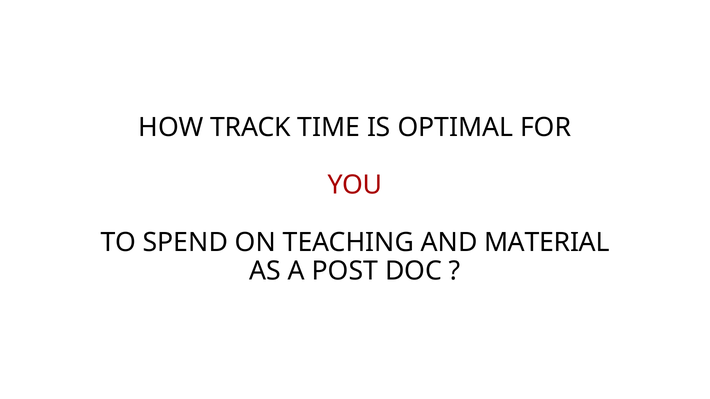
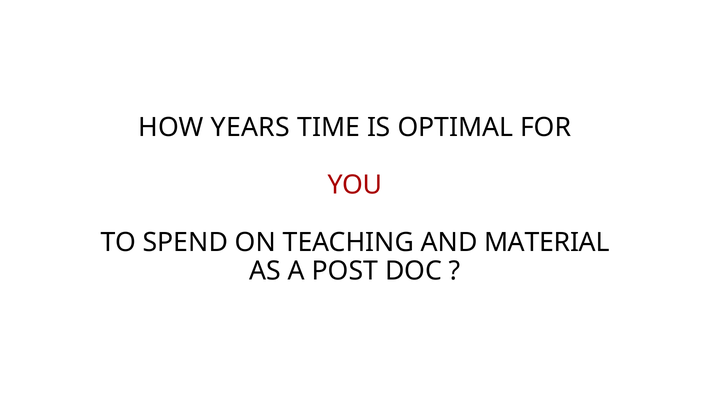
TRACK: TRACK -> YEARS
